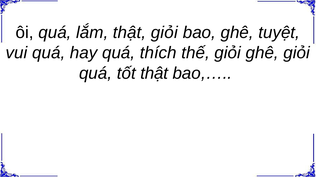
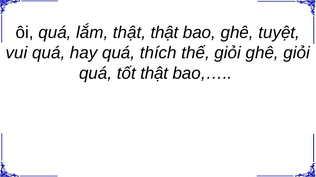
thật giỏi: giỏi -> thật
